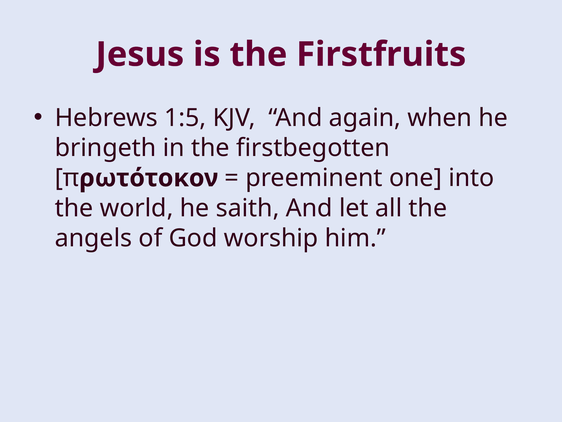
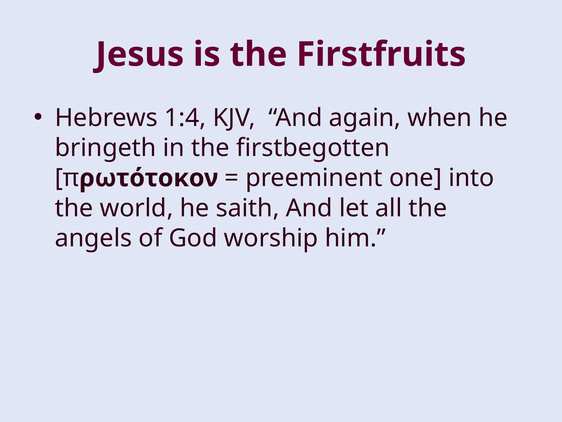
1:5: 1:5 -> 1:4
